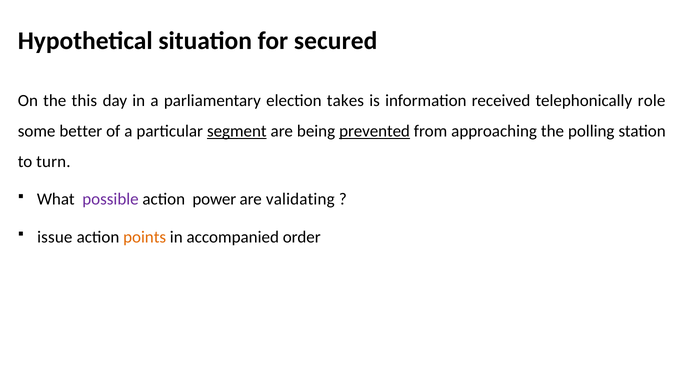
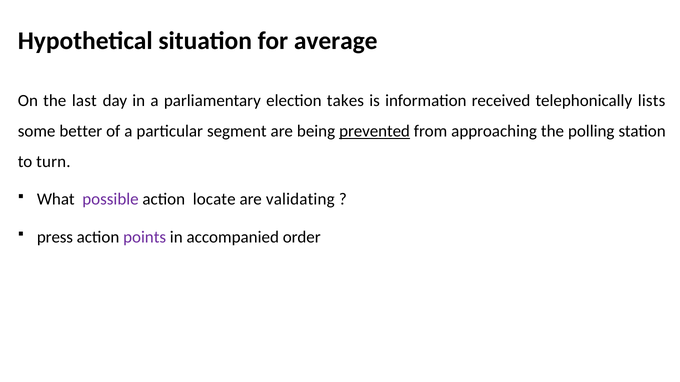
secured: secured -> average
this: this -> last
role: role -> lists
segment underline: present -> none
power: power -> locate
issue: issue -> press
points colour: orange -> purple
